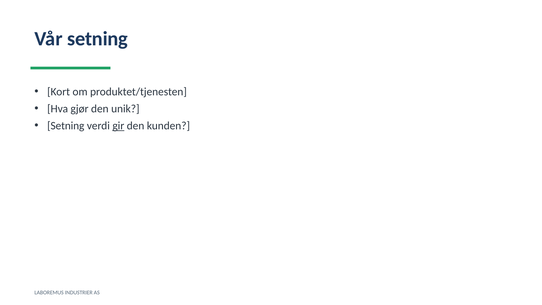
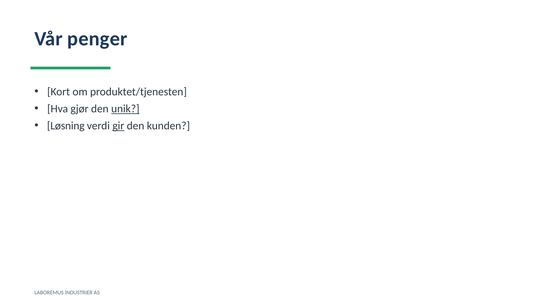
Vår setning: setning -> penger
unik underline: none -> present
Setning at (66, 126): Setning -> Løsning
